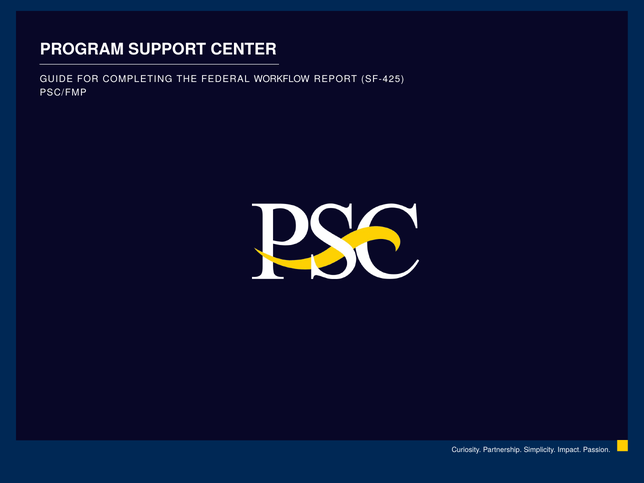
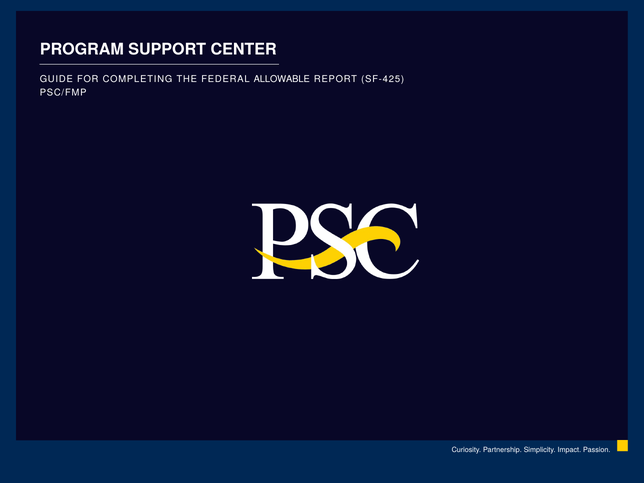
WORKFLOW: WORKFLOW -> ALLOWABLE
